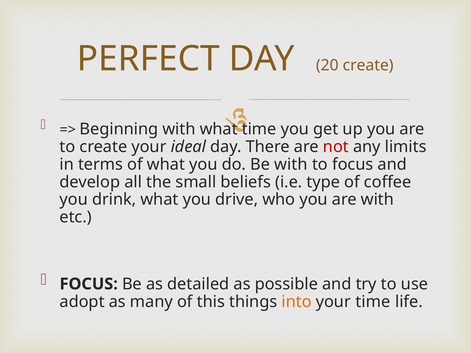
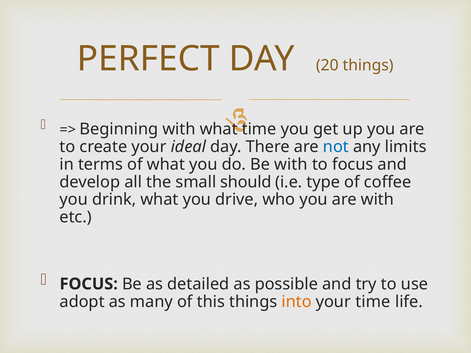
20 create: create -> things
not colour: red -> blue
beliefs: beliefs -> should
